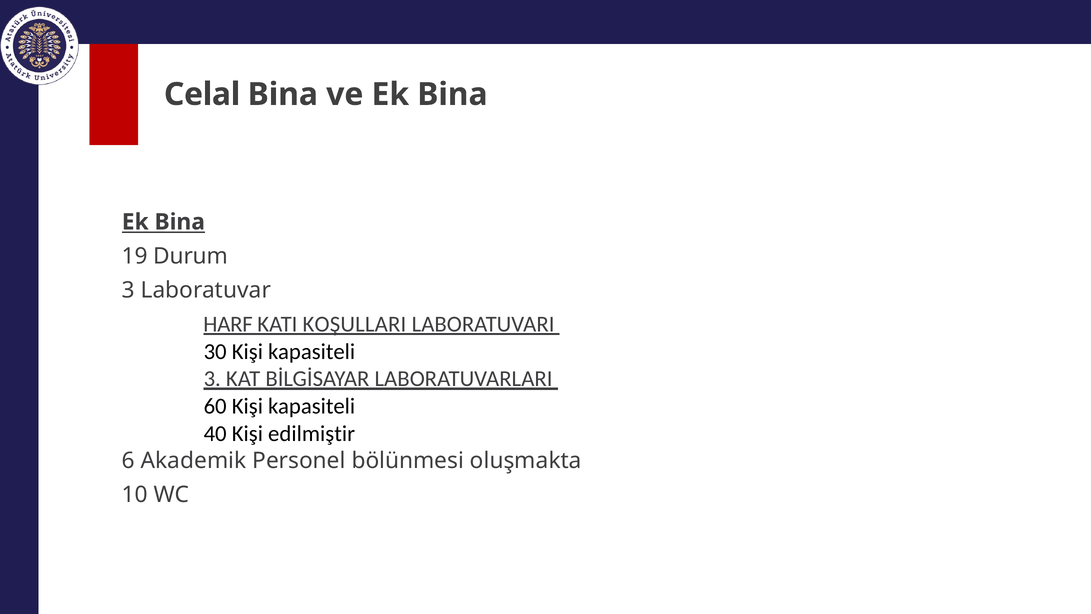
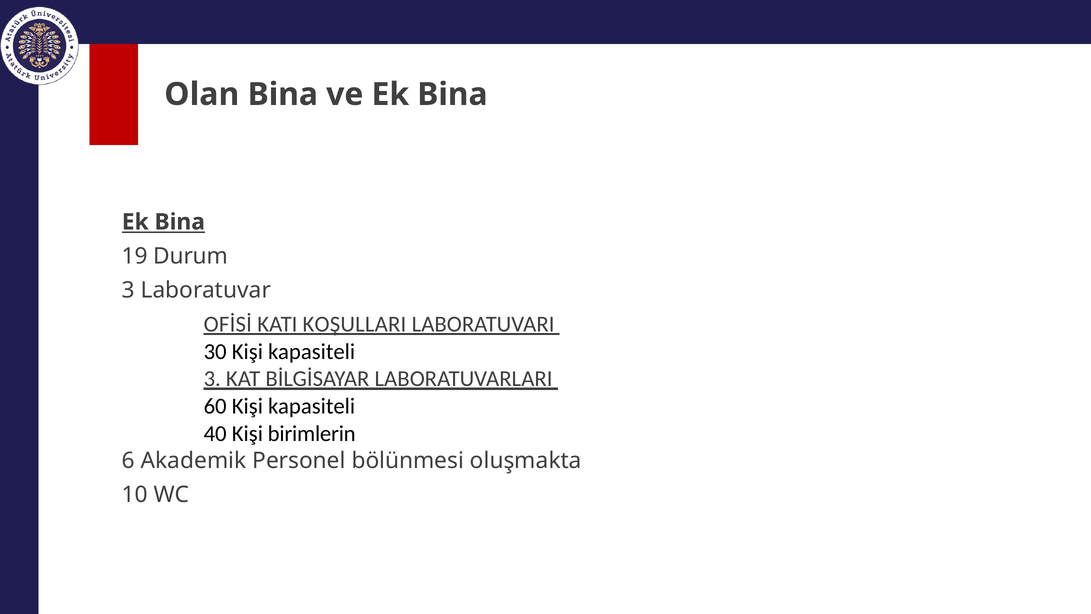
Celal: Celal -> Olan
HARF: HARF -> OFİSİ
edilmiştir: edilmiştir -> birimlerin
